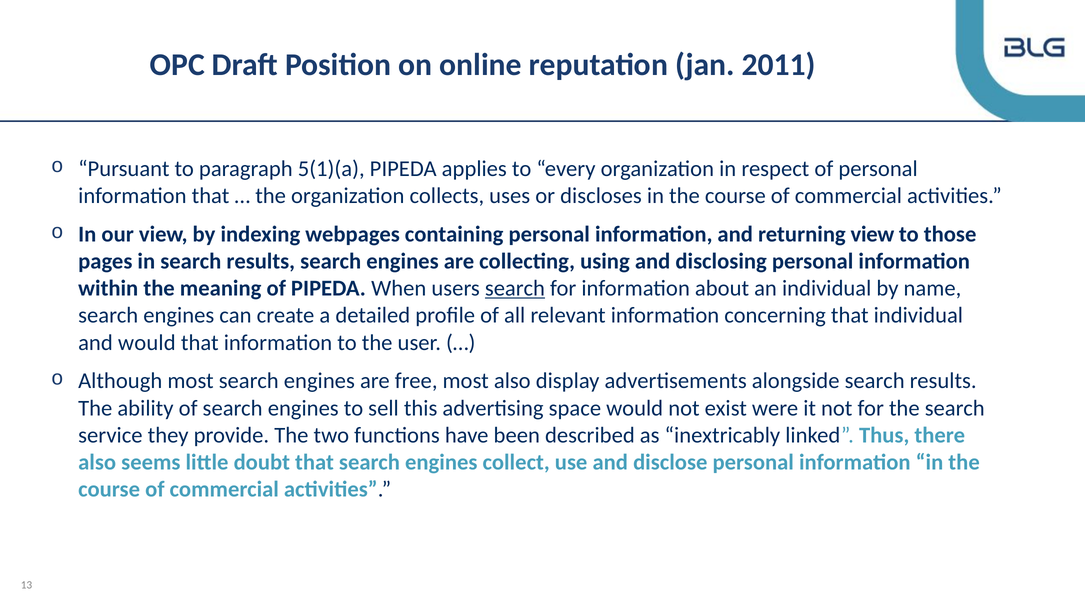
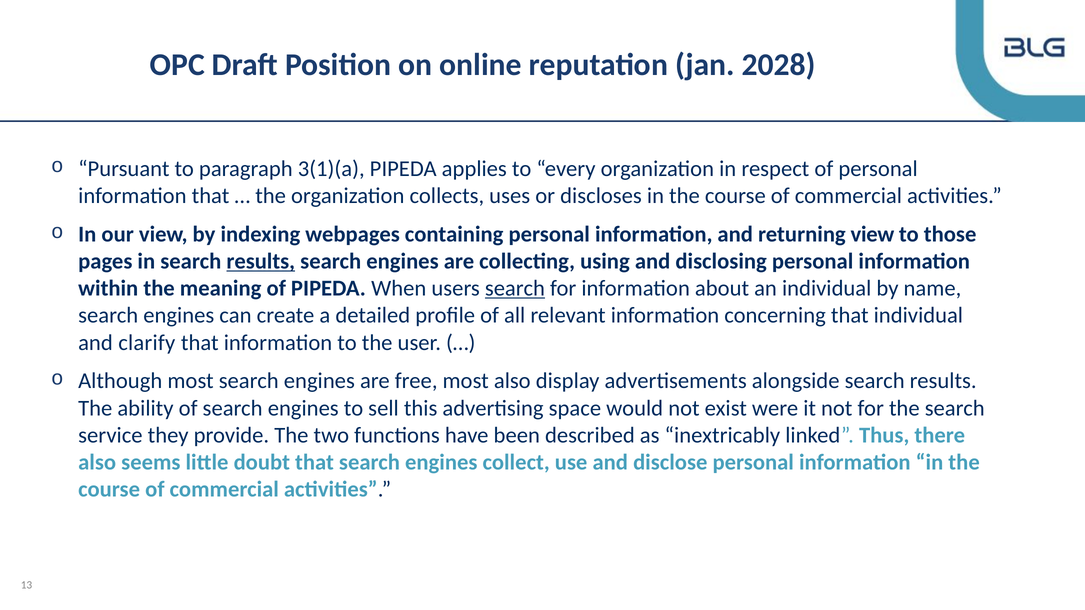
2011: 2011 -> 2028
5(1)(a: 5(1)(a -> 3(1)(a
results at (261, 261) underline: none -> present
and would: would -> clarify
